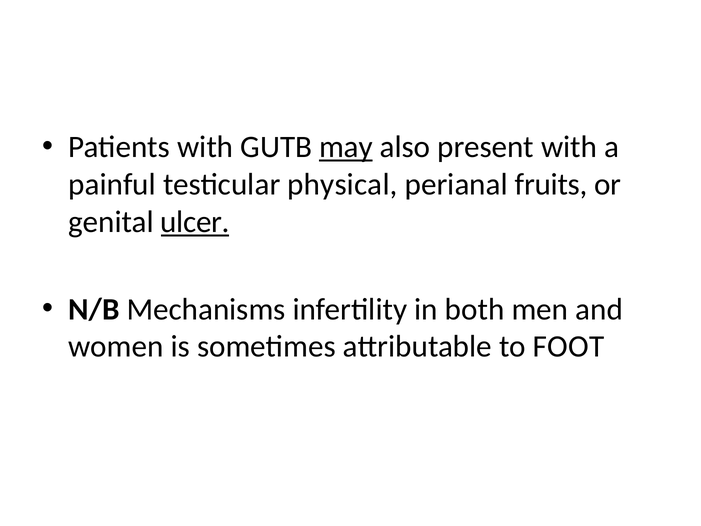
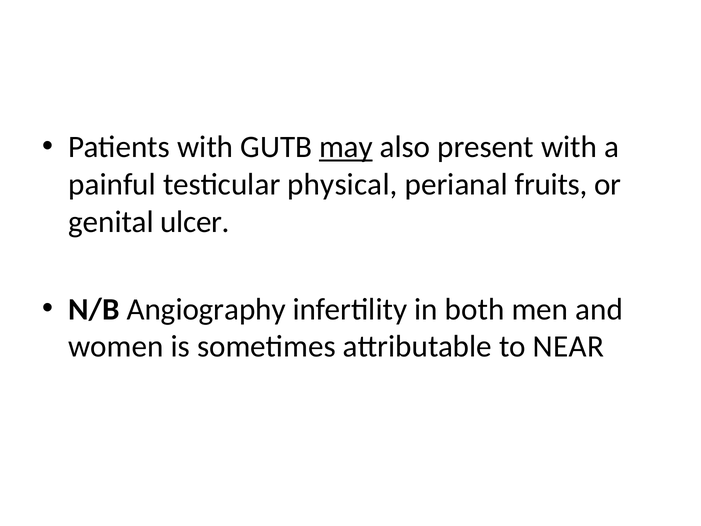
ulcer underline: present -> none
Mechanisms: Mechanisms -> Angiography
FOOT: FOOT -> NEAR
